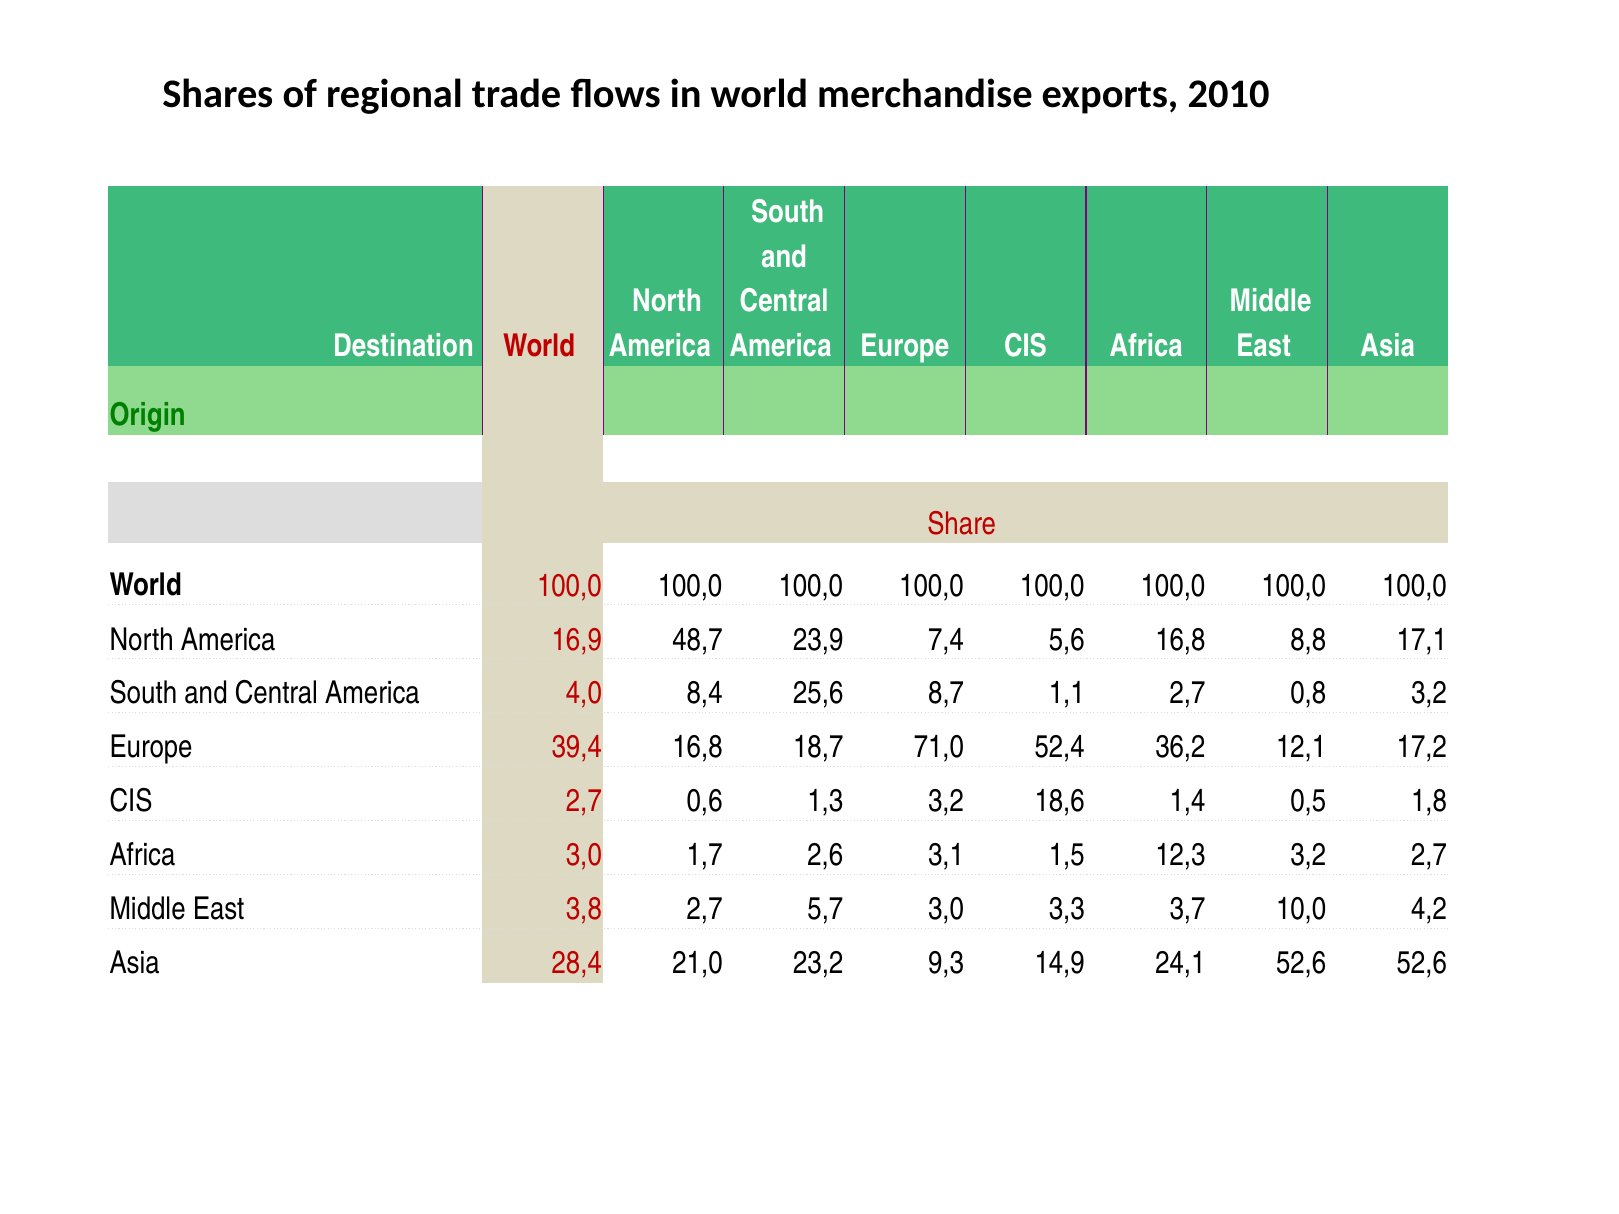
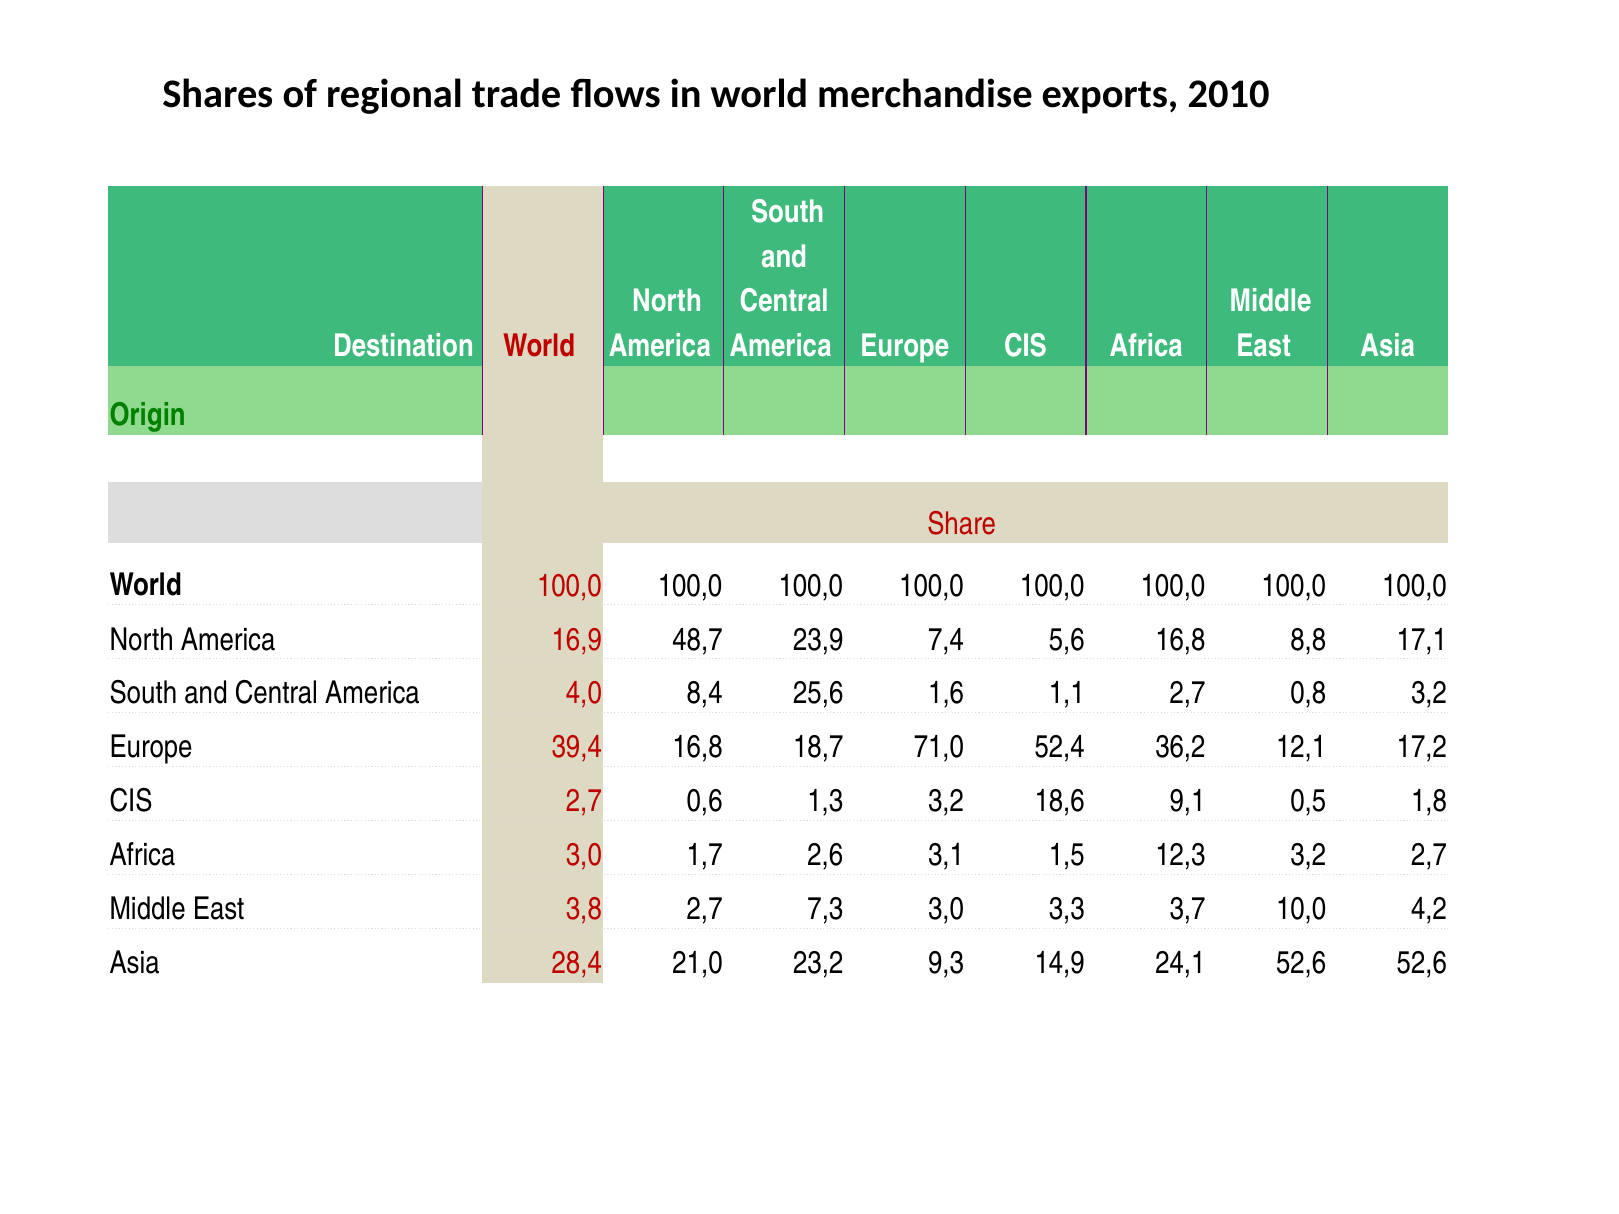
8,7: 8,7 -> 1,6
1,4: 1,4 -> 9,1
5,7: 5,7 -> 7,3
